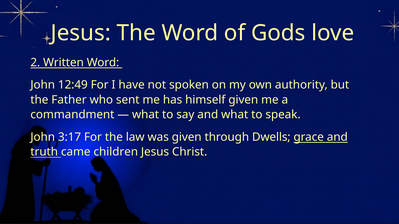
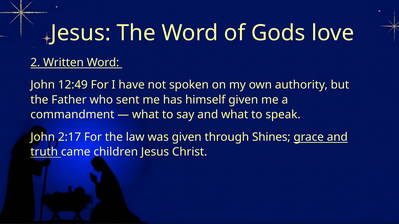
3:17: 3:17 -> 2:17
Dwells: Dwells -> Shines
